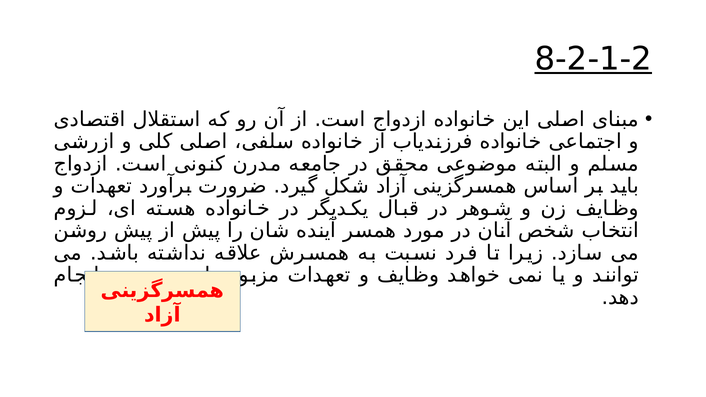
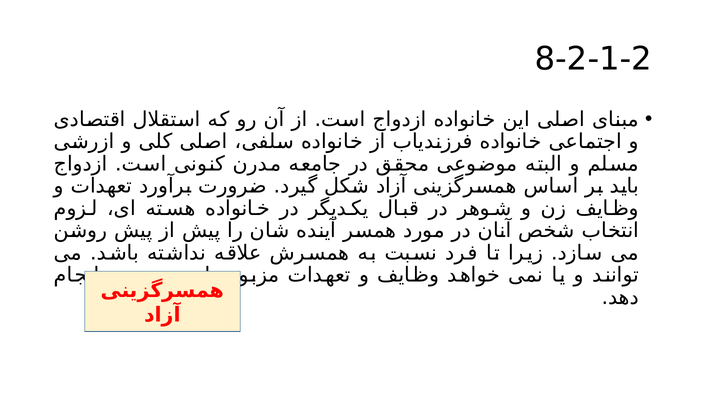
8-2-1-2 underline: present -> none
